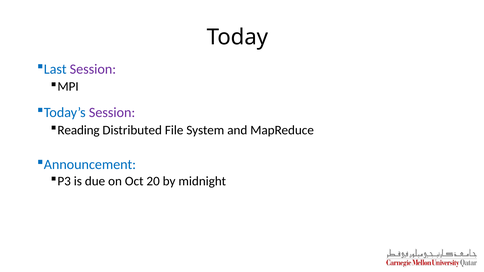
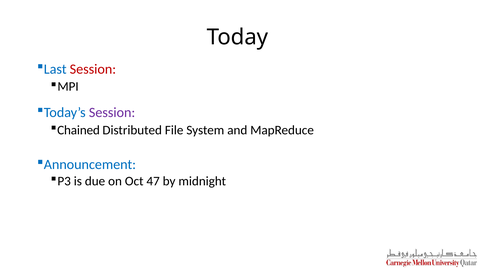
Session at (93, 69) colour: purple -> red
Reading: Reading -> Chained
20: 20 -> 47
